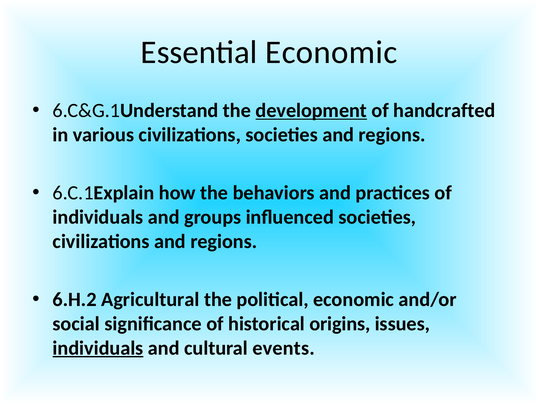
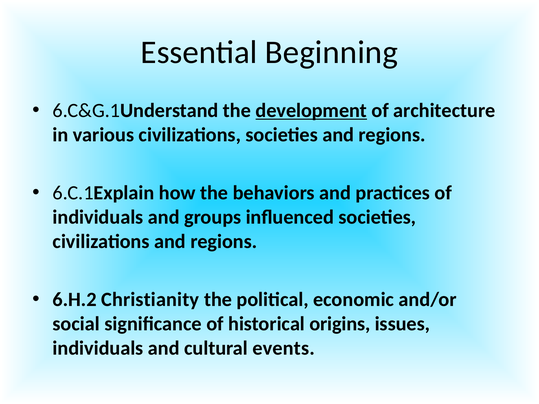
Essential Economic: Economic -> Beginning
handcrafted: handcrafted -> architecture
Agricultural: Agricultural -> Christianity
individuals at (98, 348) underline: present -> none
